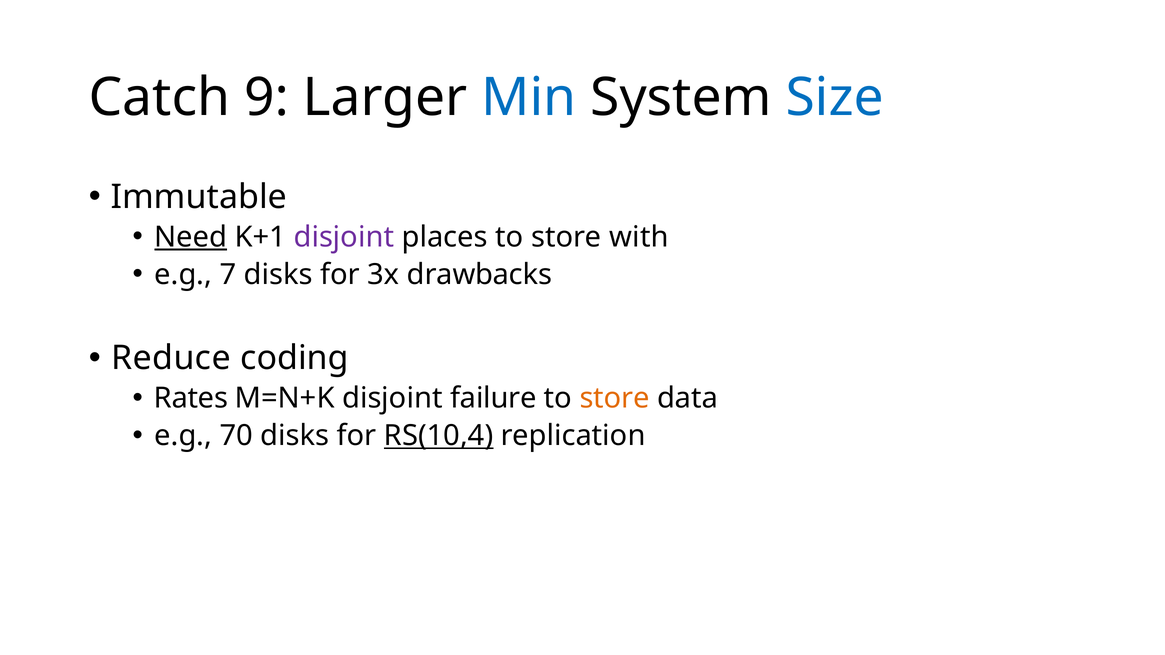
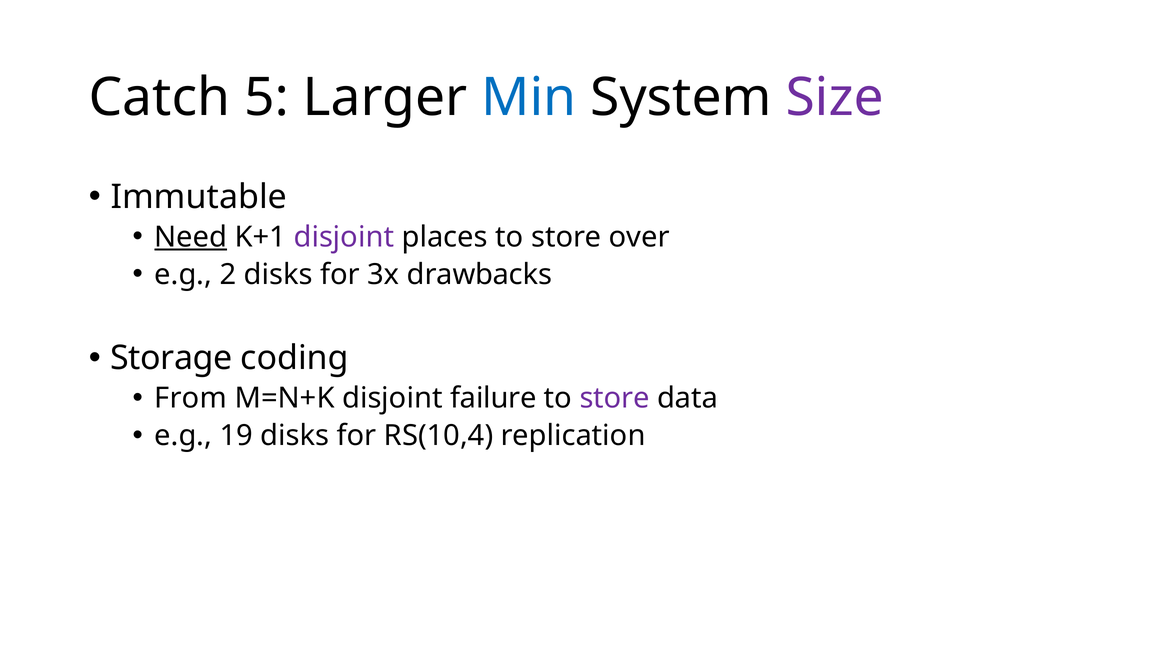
9: 9 -> 5
Size colour: blue -> purple
with: with -> over
7: 7 -> 2
Reduce: Reduce -> Storage
Rates: Rates -> From
store at (615, 398) colour: orange -> purple
70: 70 -> 19
RS(10,4 underline: present -> none
